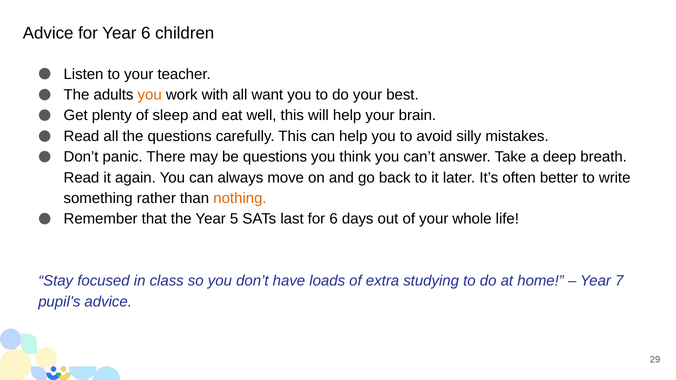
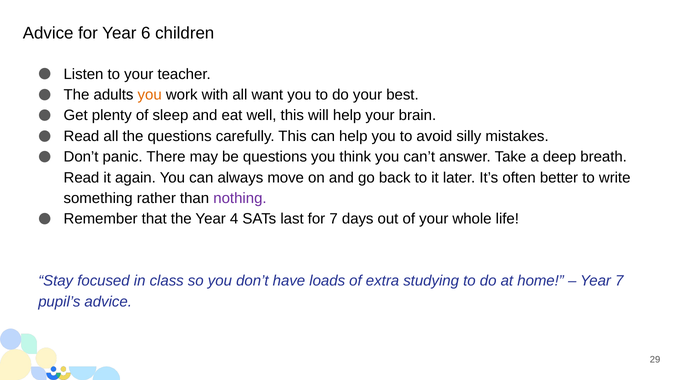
nothing colour: orange -> purple
5: 5 -> 4
for 6: 6 -> 7
